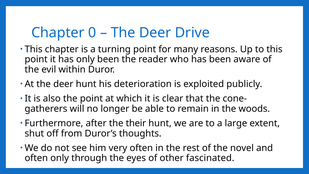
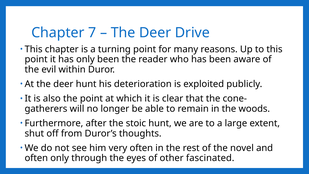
0: 0 -> 7
their: their -> stoic
